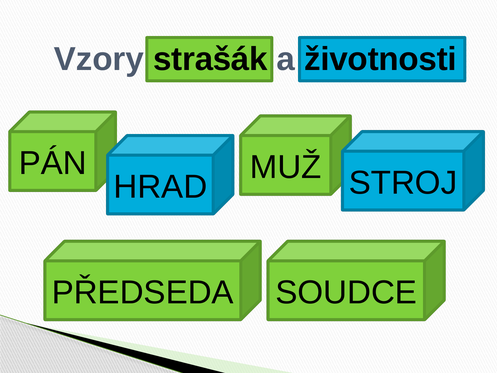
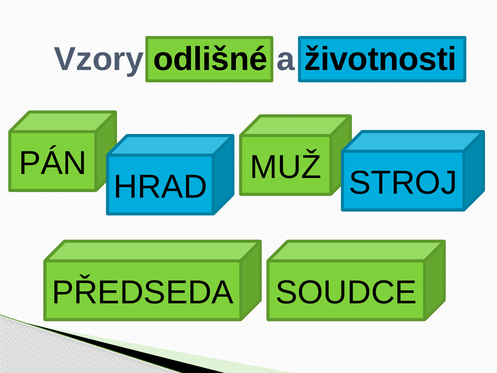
strašák: strašák -> odlišné
